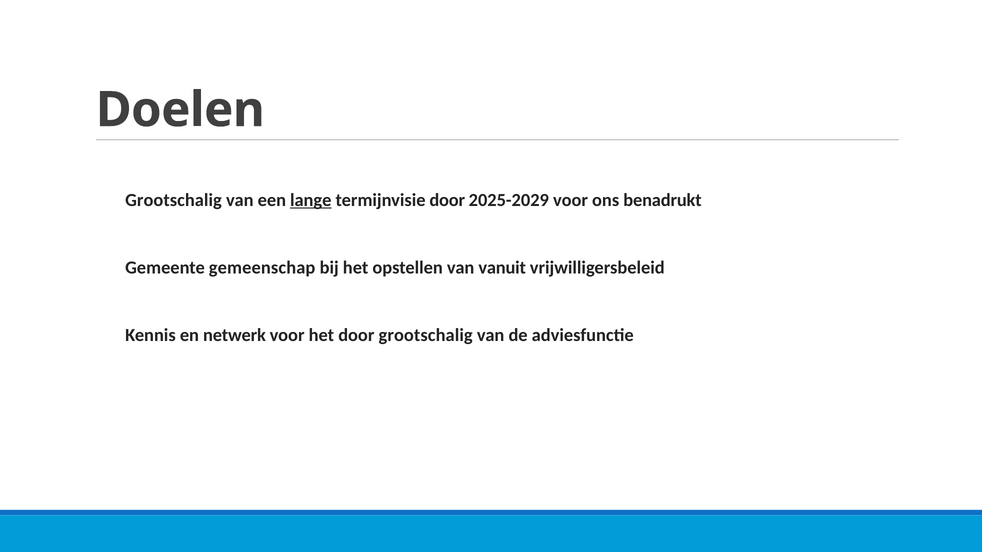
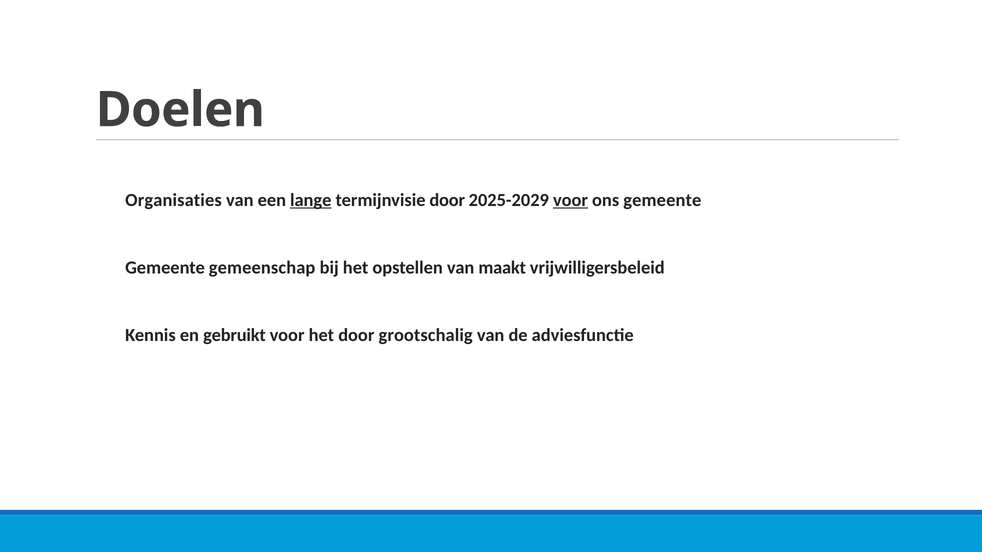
Grootschalig at (174, 200): Grootschalig -> Organisaties
voor at (571, 200) underline: none -> present
ons benadrukt: benadrukt -> gemeente
vanuit: vanuit -> maakt
netwerk: netwerk -> gebruikt
